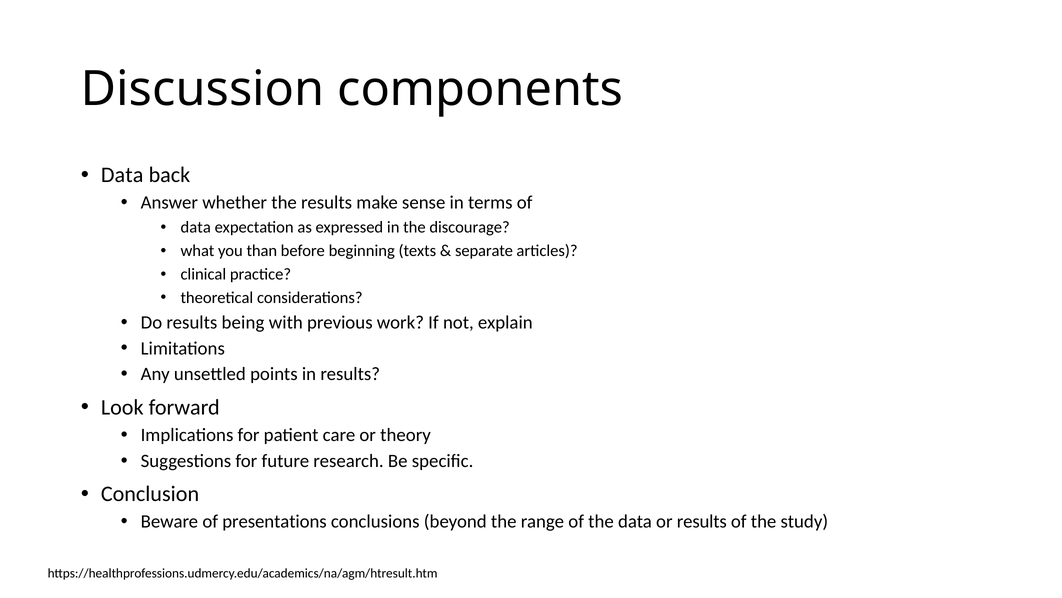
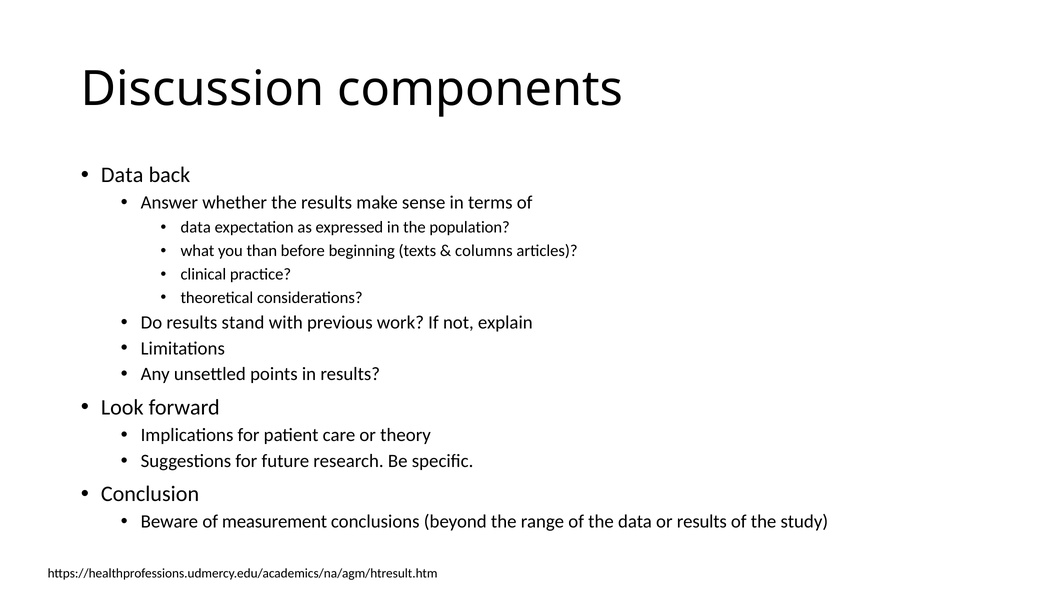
discourage: discourage -> population
separate: separate -> columns
being: being -> stand
presentations: presentations -> measurement
